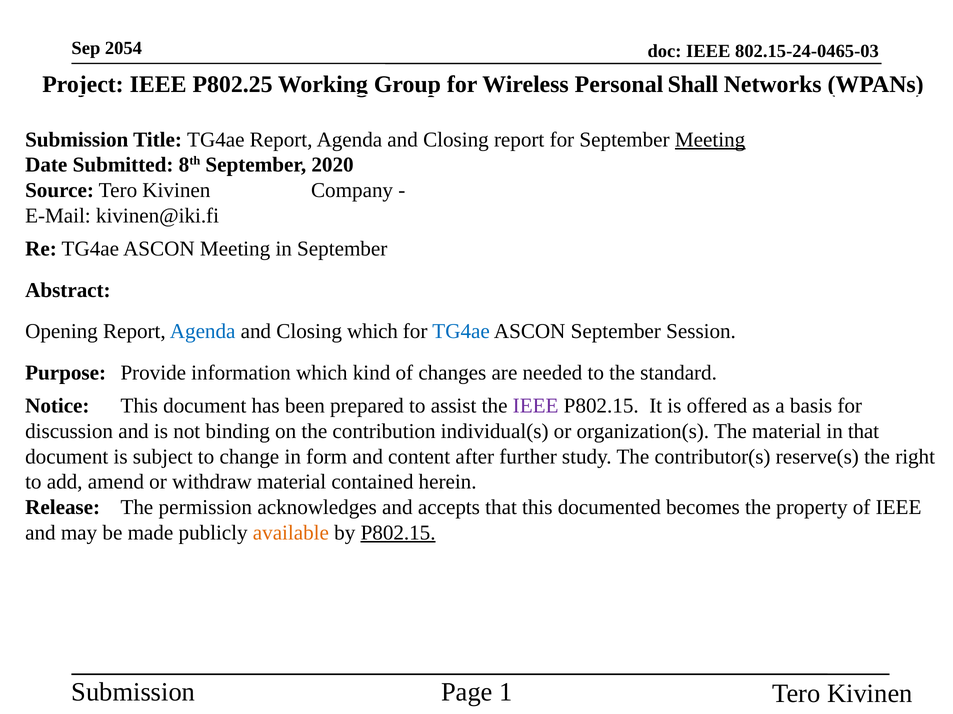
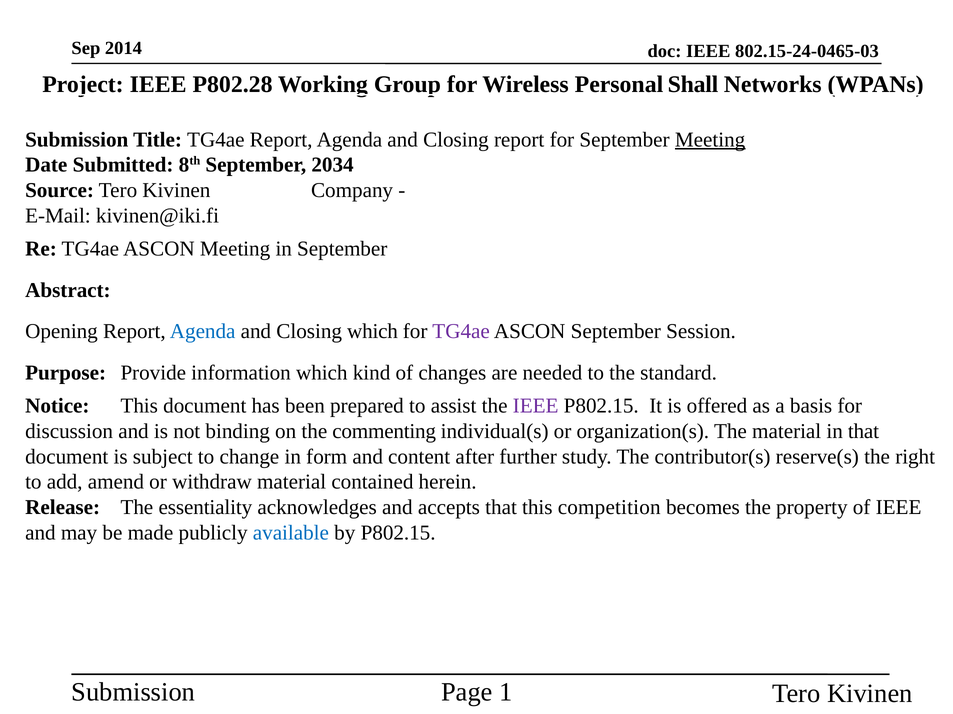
2054: 2054 -> 2014
P802.25: P802.25 -> P802.28
2020: 2020 -> 2034
TG4ae at (461, 332) colour: blue -> purple
contribution: contribution -> commenting
permission: permission -> essentiality
documented: documented -> competition
available colour: orange -> blue
P802.15 at (398, 533) underline: present -> none
